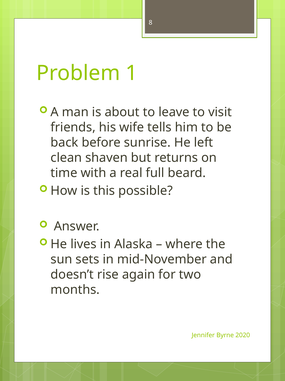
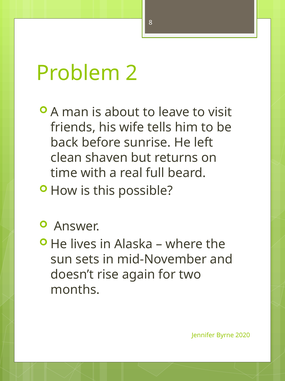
1: 1 -> 2
